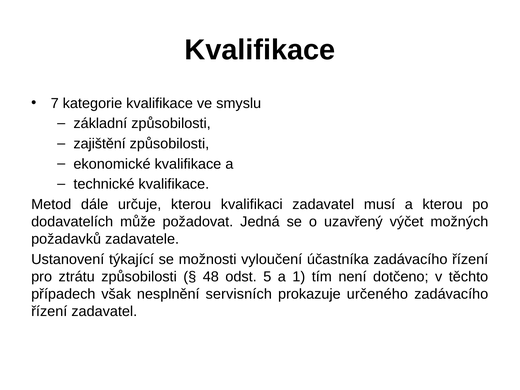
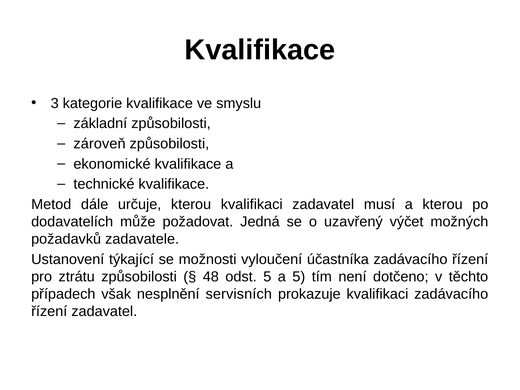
7: 7 -> 3
zajištění: zajištění -> zároveň
a 1: 1 -> 5
prokazuje určeného: určeného -> kvalifikaci
